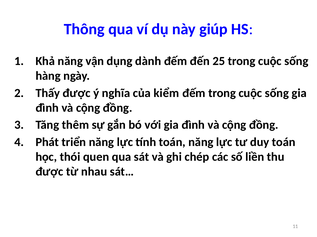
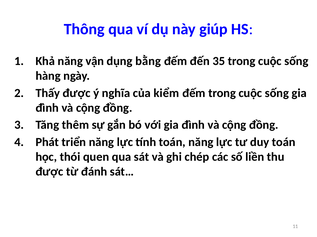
dành: dành -> bằng
25: 25 -> 35
nhau: nhau -> đánh
